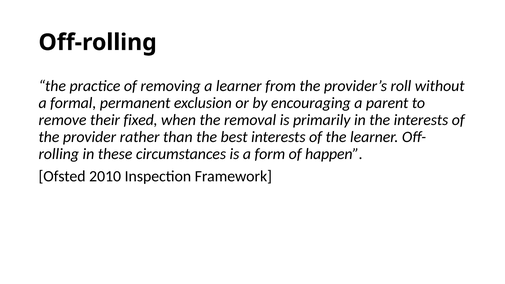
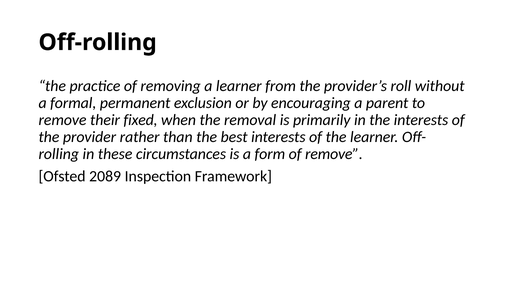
of happen: happen -> remove
2010: 2010 -> 2089
